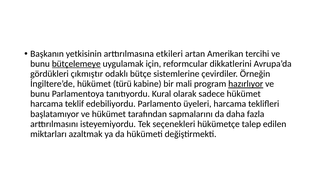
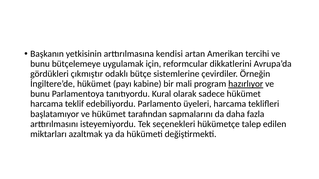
etkileri: etkileri -> kendisi
bütçelemeye underline: present -> none
türü: türü -> payı
